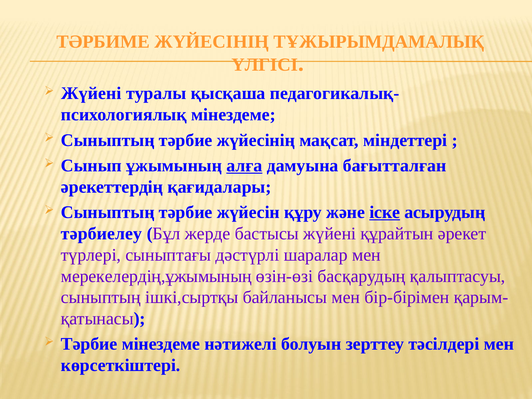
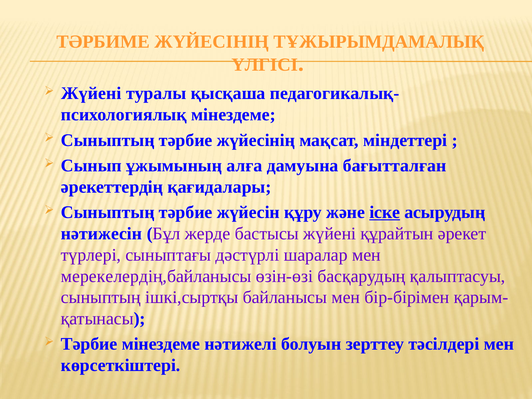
алға underline: present -> none
тәрбиелеу: тәрбиелеу -> нәтижесін
мерекелердің,ұжымының: мерекелердің,ұжымының -> мерекелердің,байланысы
